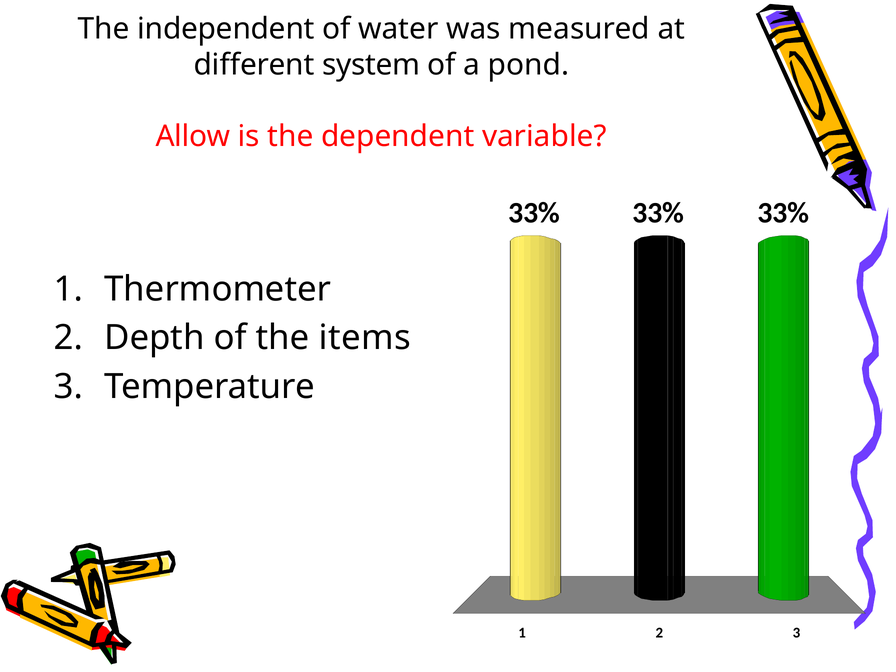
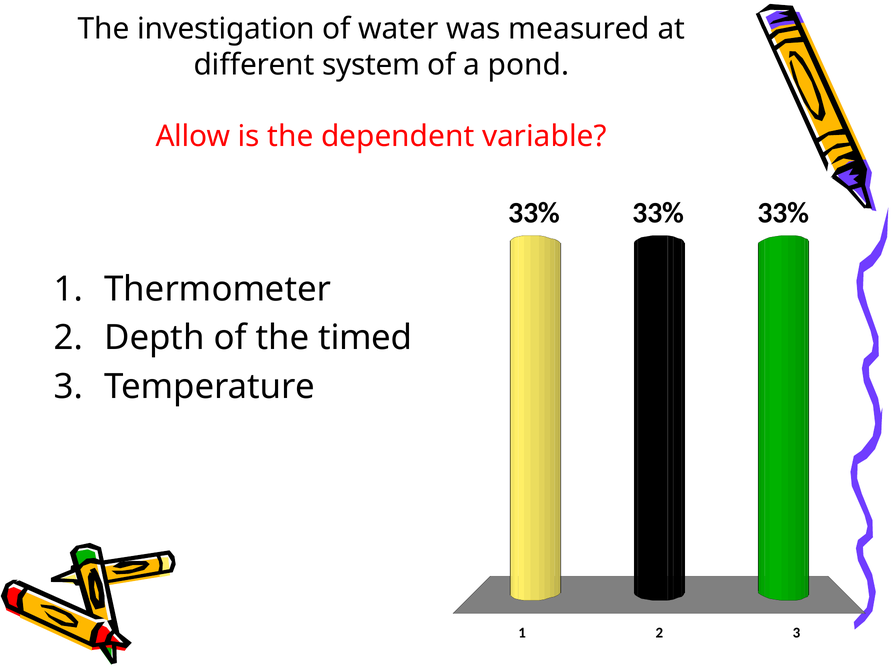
independent: independent -> investigation
items: items -> timed
